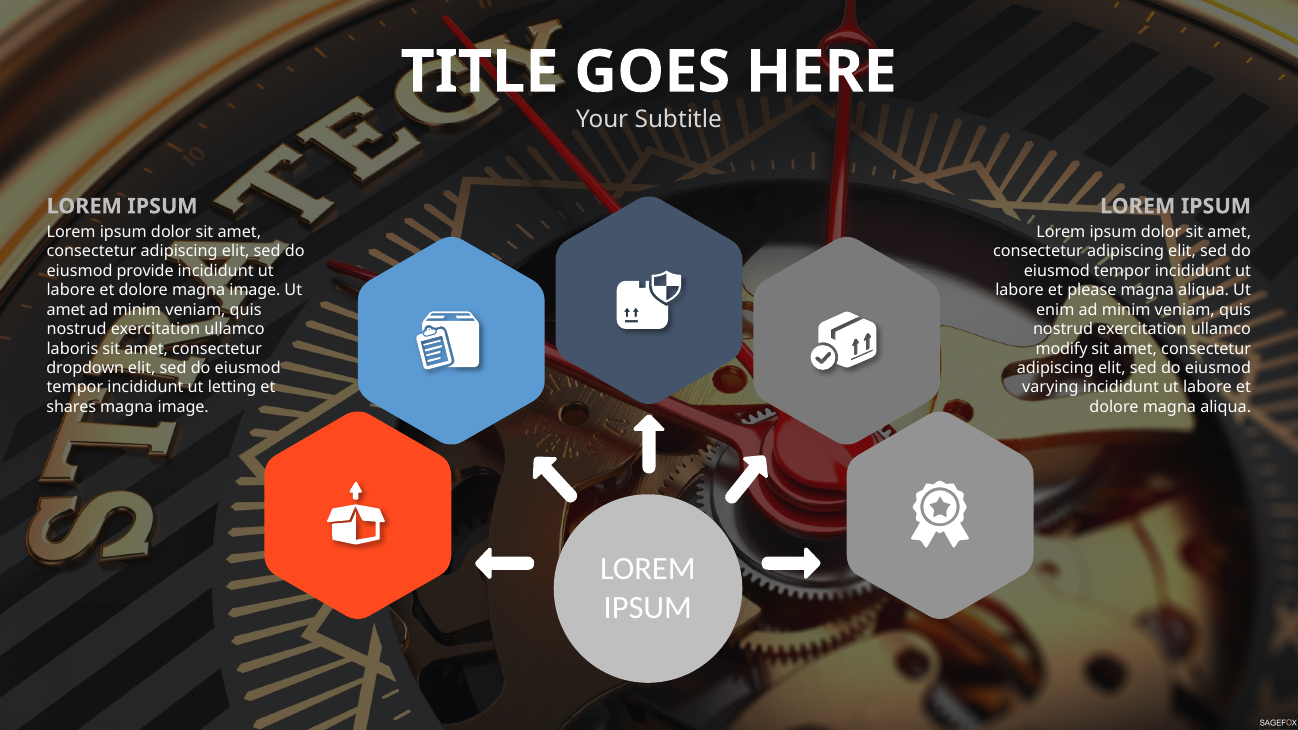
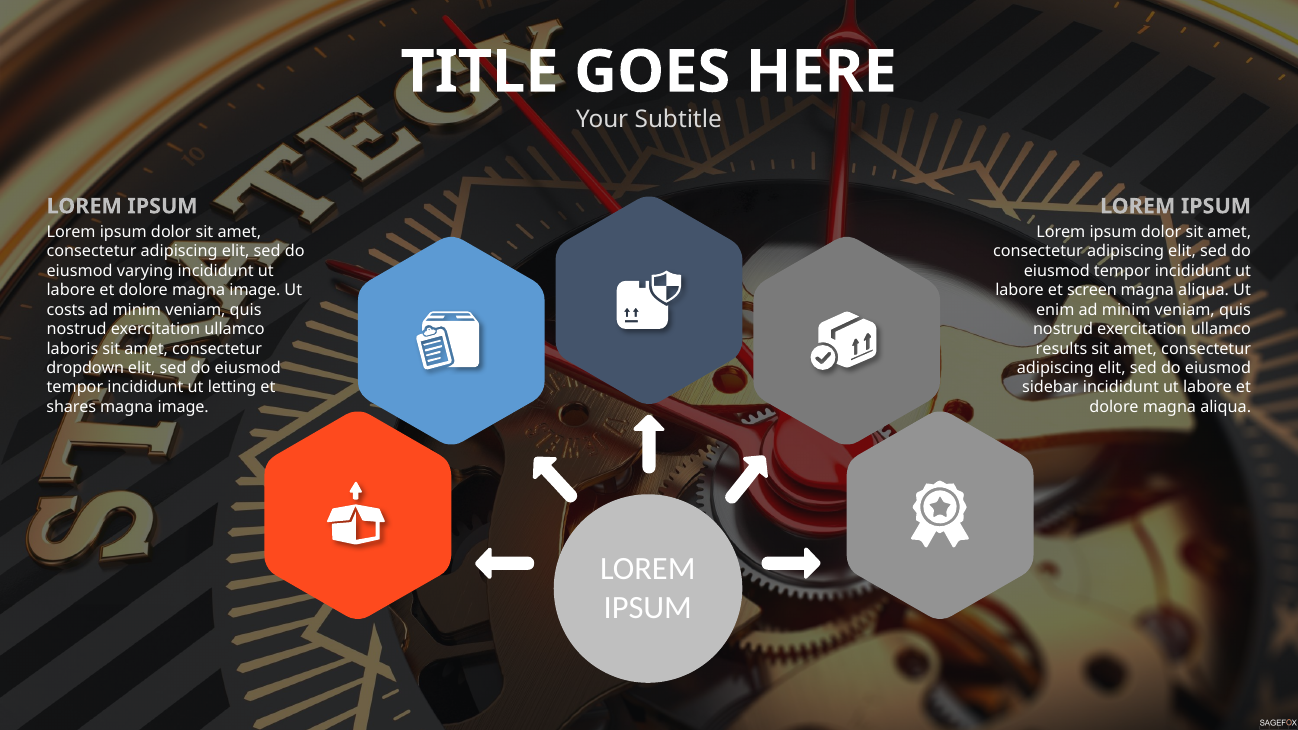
provide: provide -> varying
please: please -> screen
amet at (66, 310): amet -> costs
modify: modify -> results
varying: varying -> sidebar
